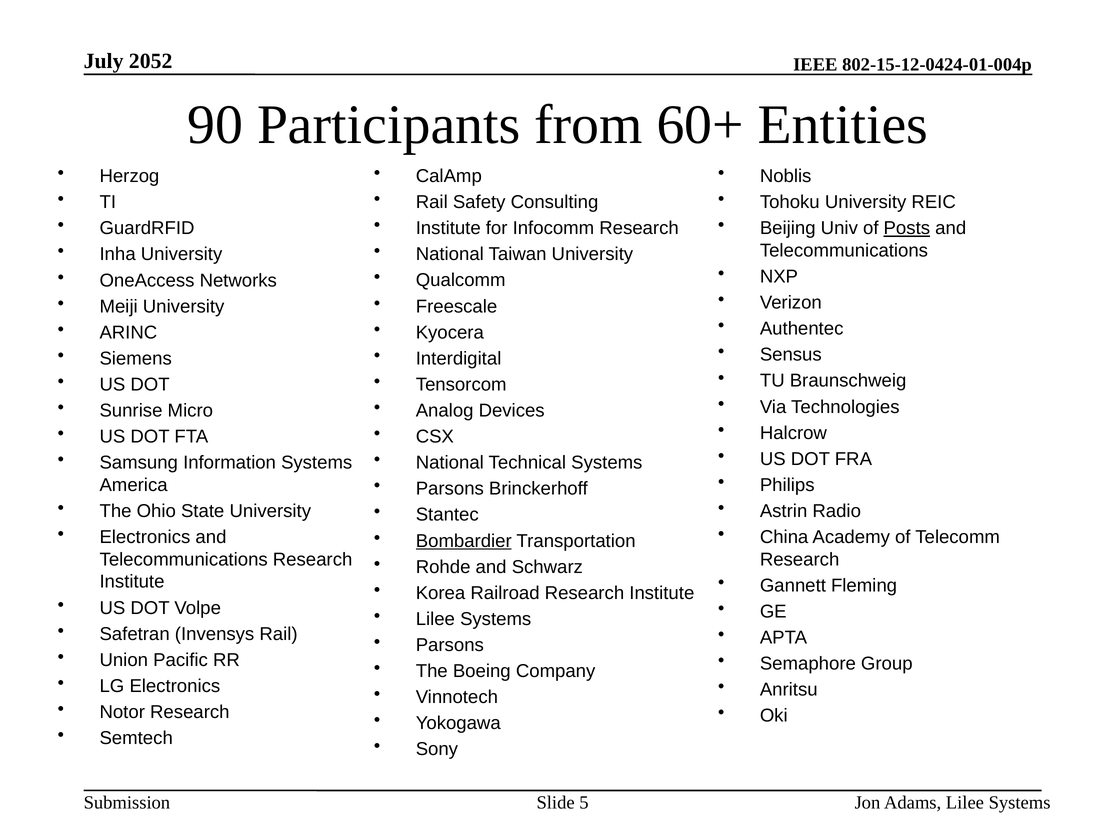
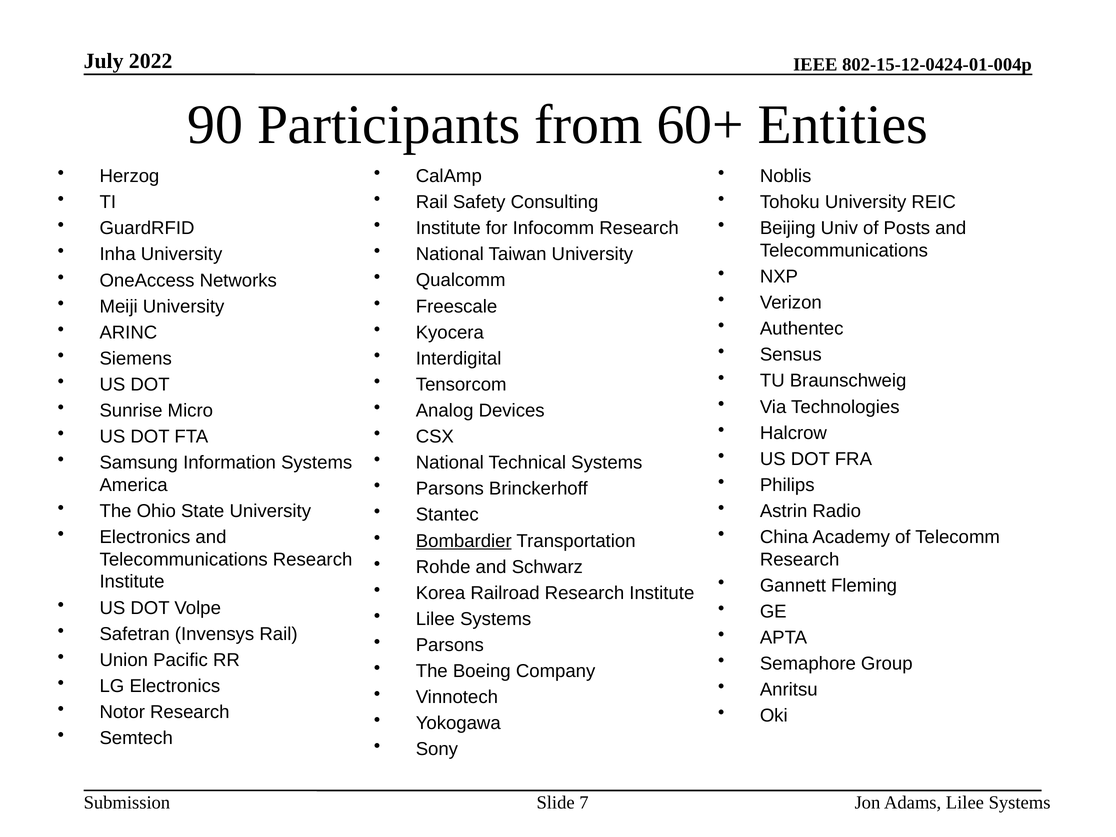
2052: 2052 -> 2022
Posts underline: present -> none
5: 5 -> 7
